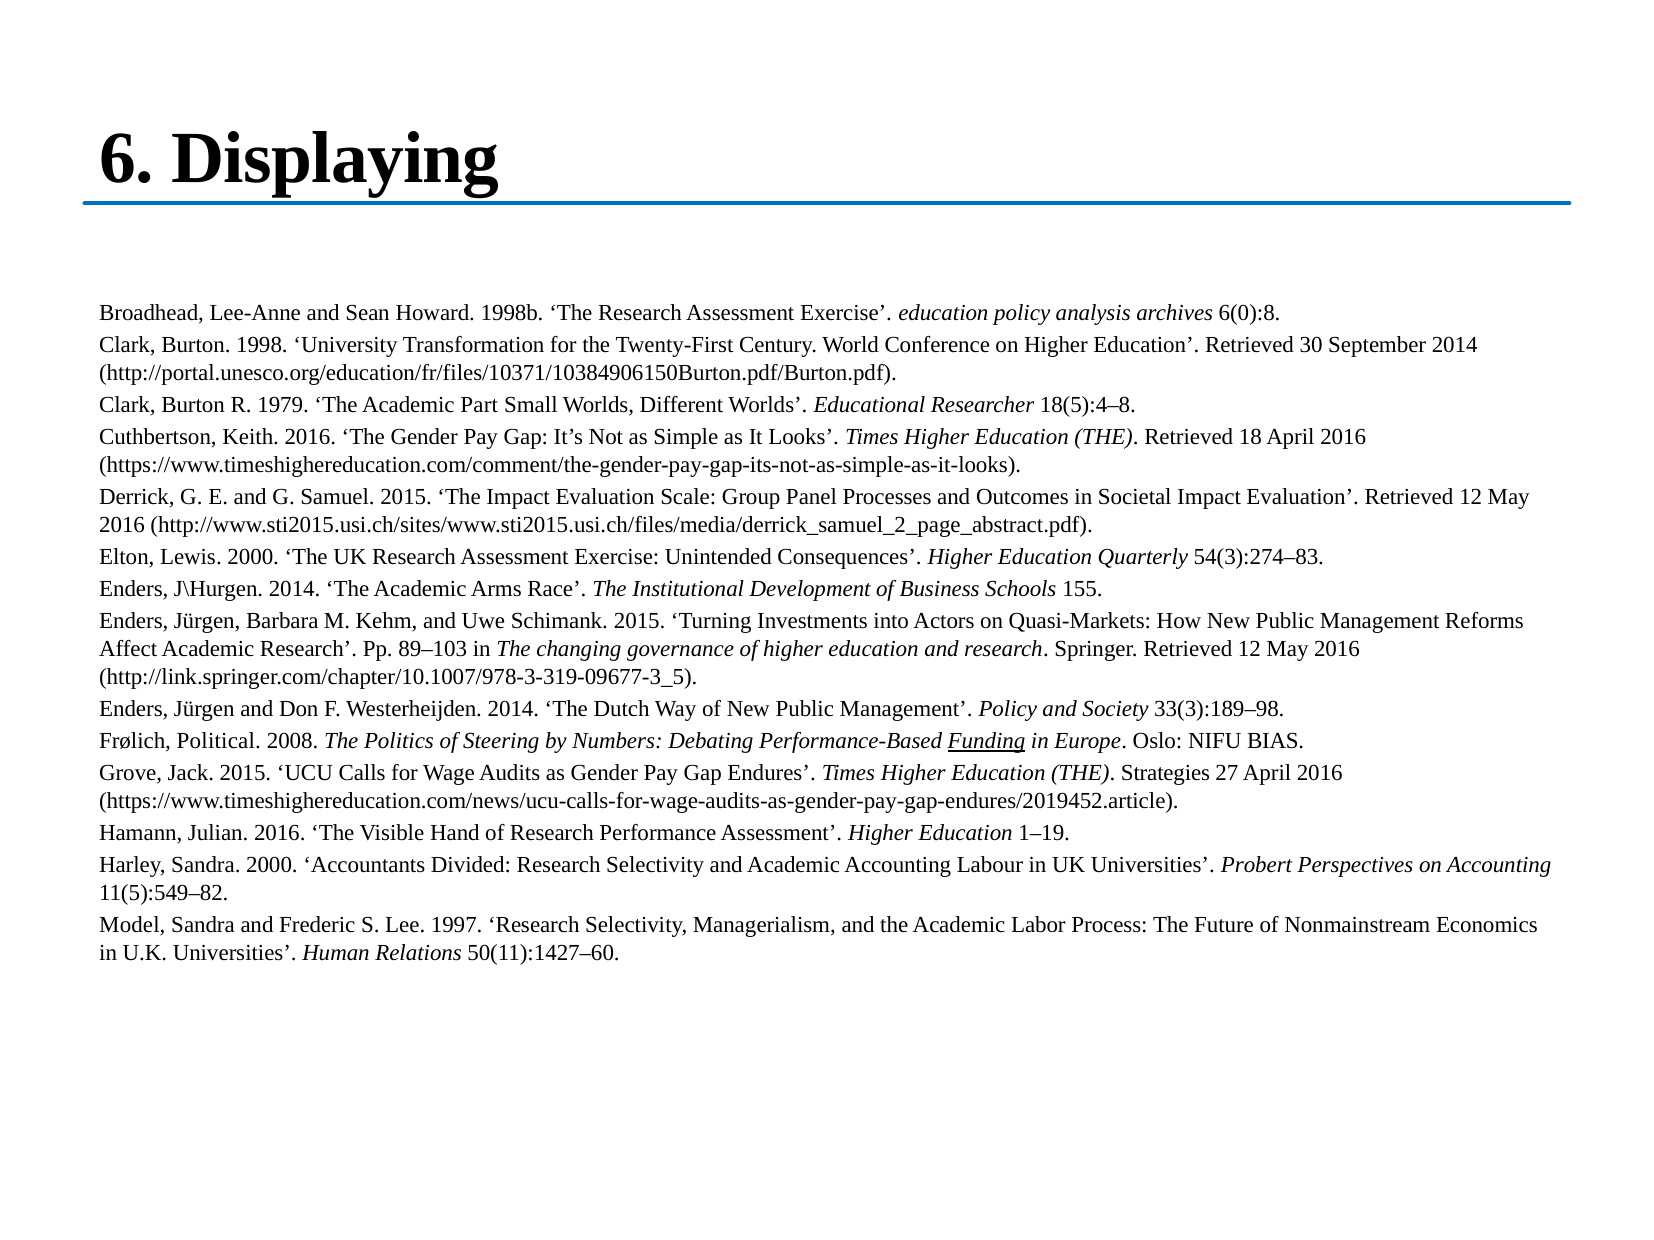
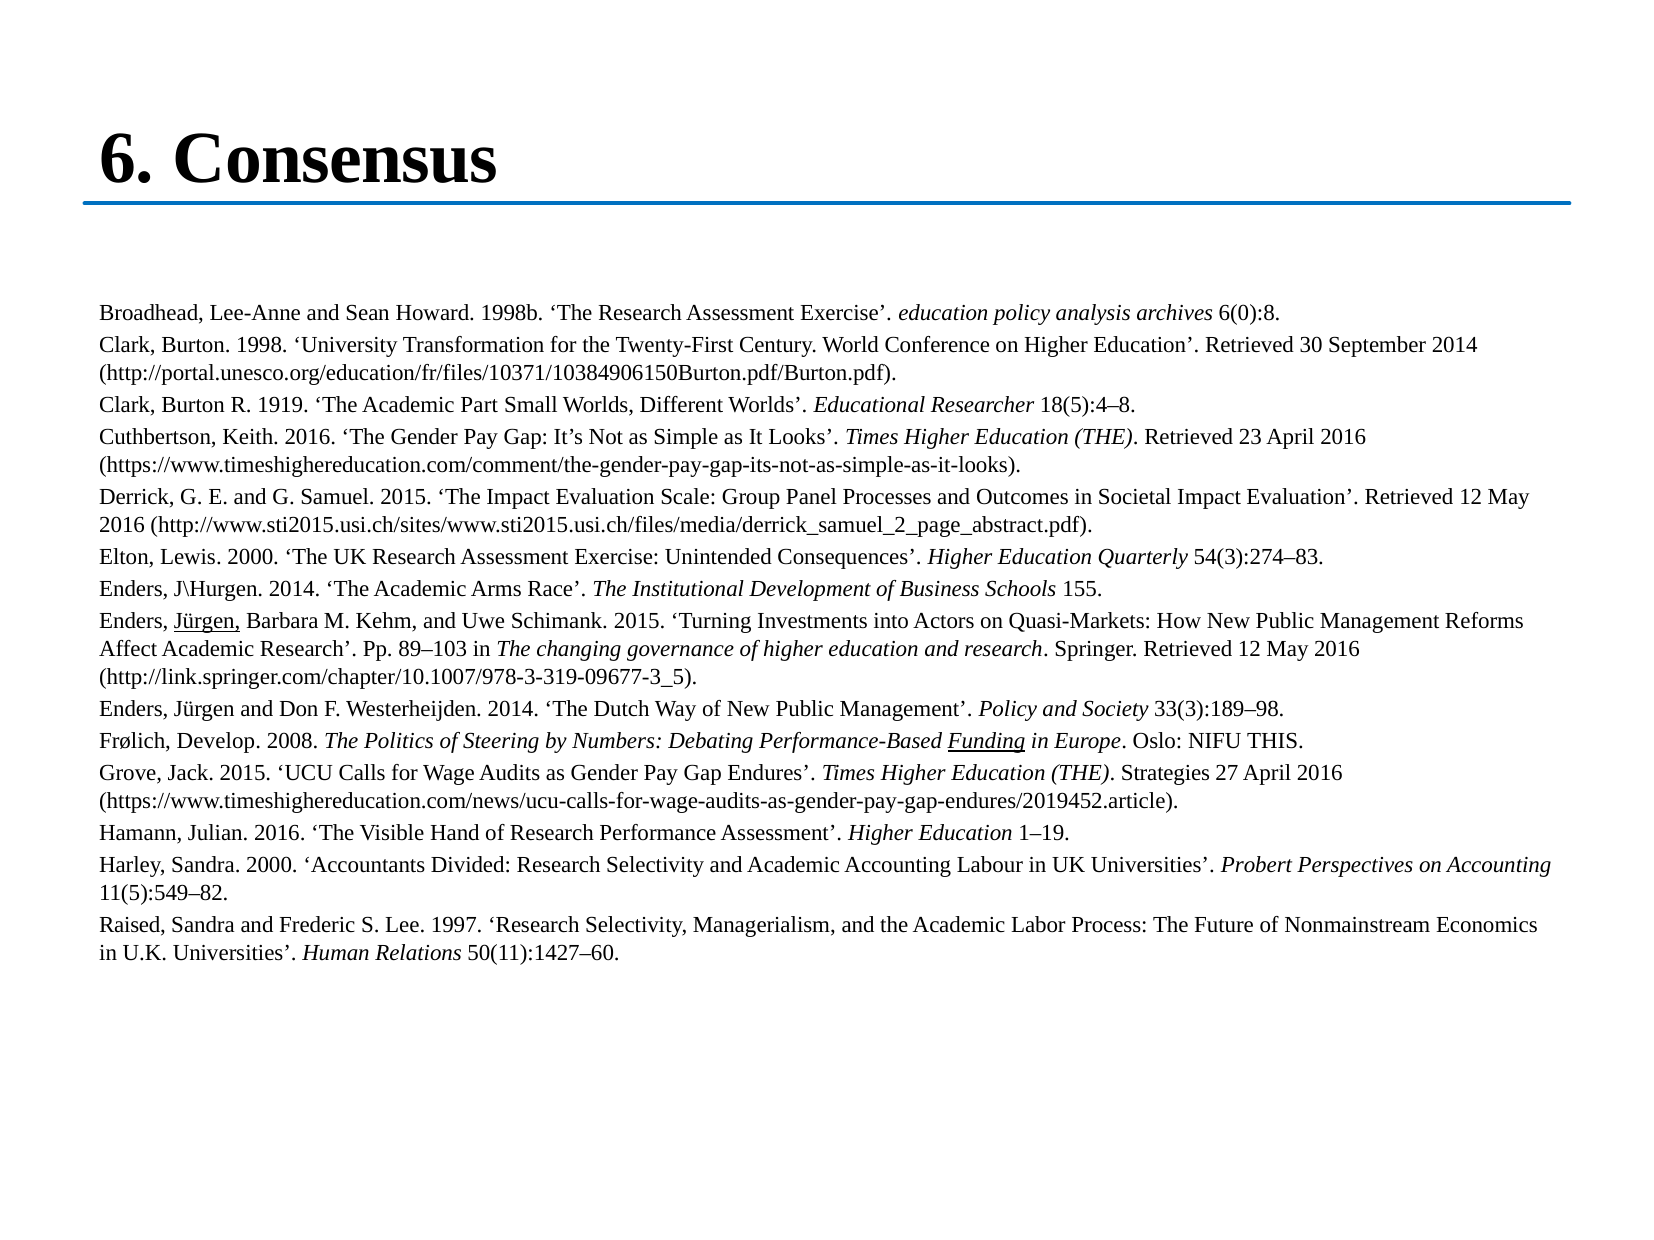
Displaying: Displaying -> Consensus
1979: 1979 -> 1919
18: 18 -> 23
Jürgen at (207, 622) underline: none -> present
Political: Political -> Develop
BIAS: BIAS -> THIS
Model: Model -> Raised
